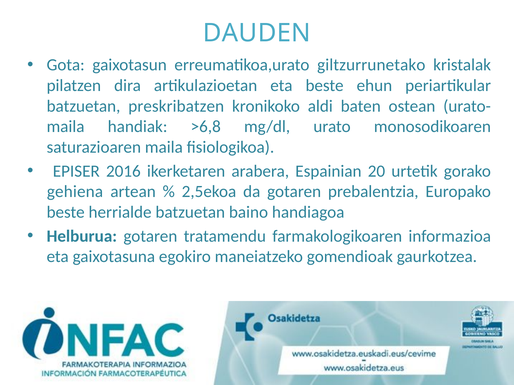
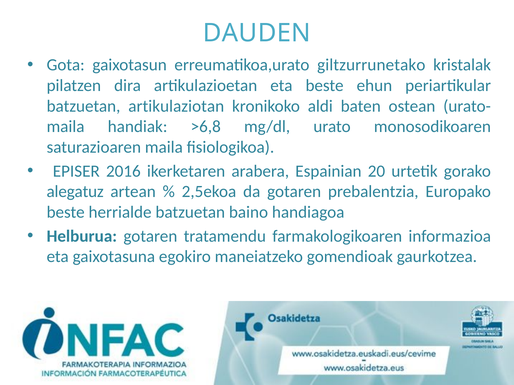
preskribatzen: preskribatzen -> artikulaziotan
gehiena: gehiena -> alegatuz
